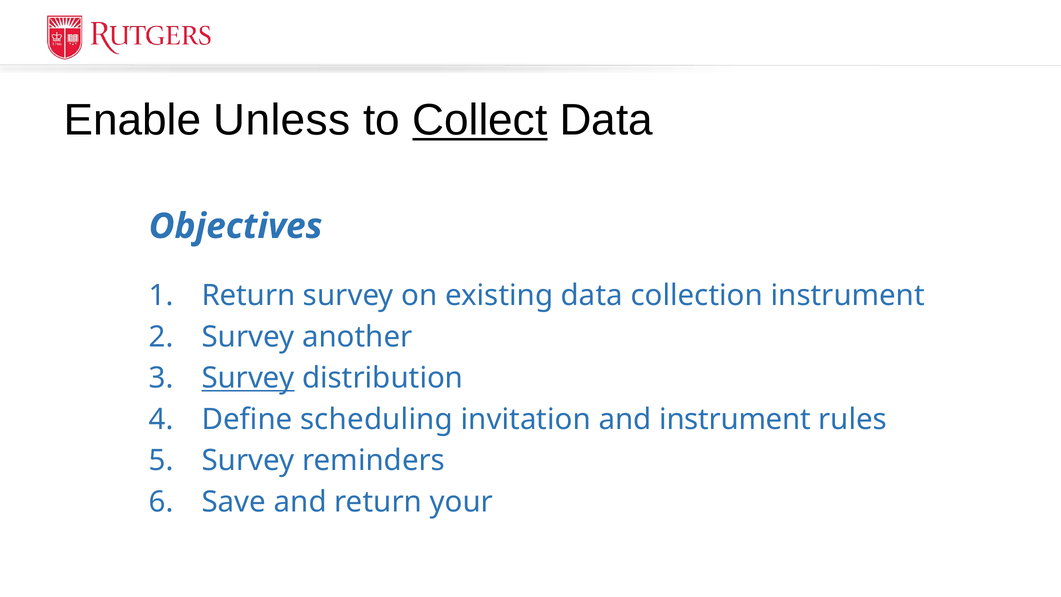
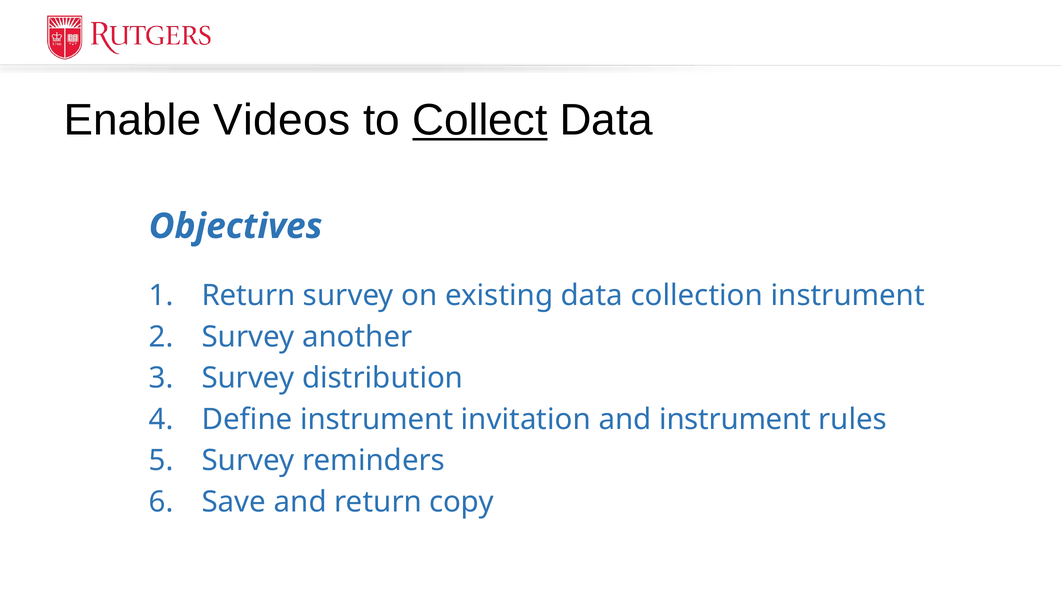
Unless: Unless -> Videos
Survey at (248, 378) underline: present -> none
Define scheduling: scheduling -> instrument
your: your -> copy
